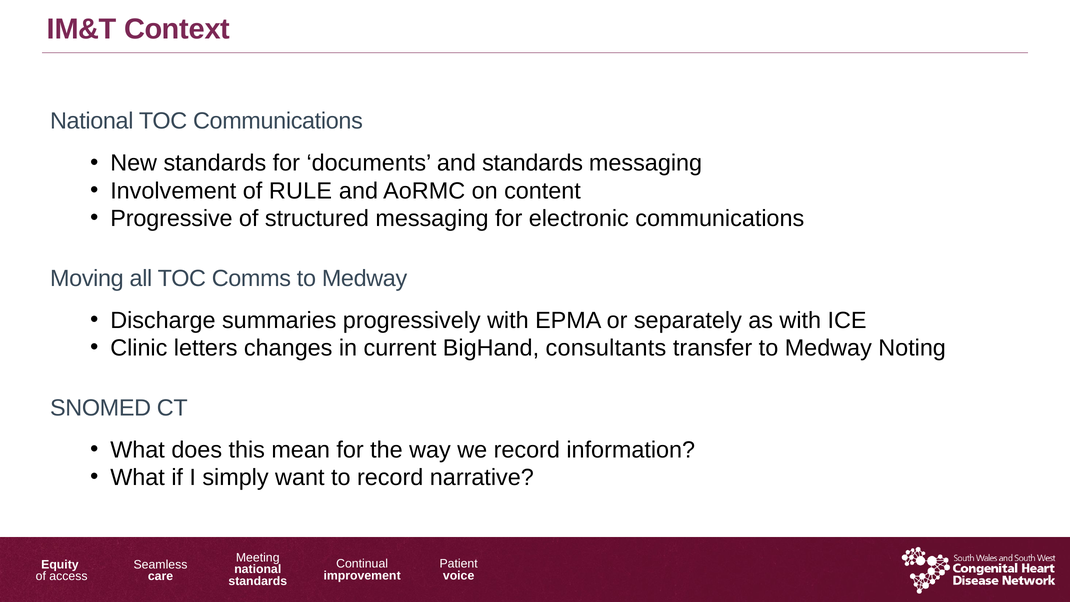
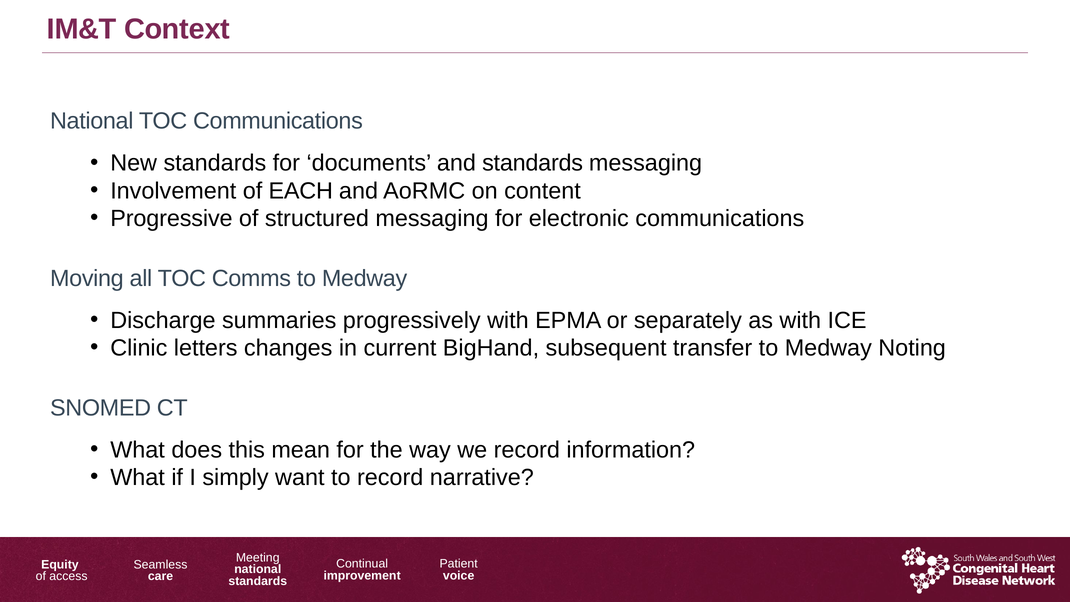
RULE: RULE -> EACH
consultants: consultants -> subsequent
